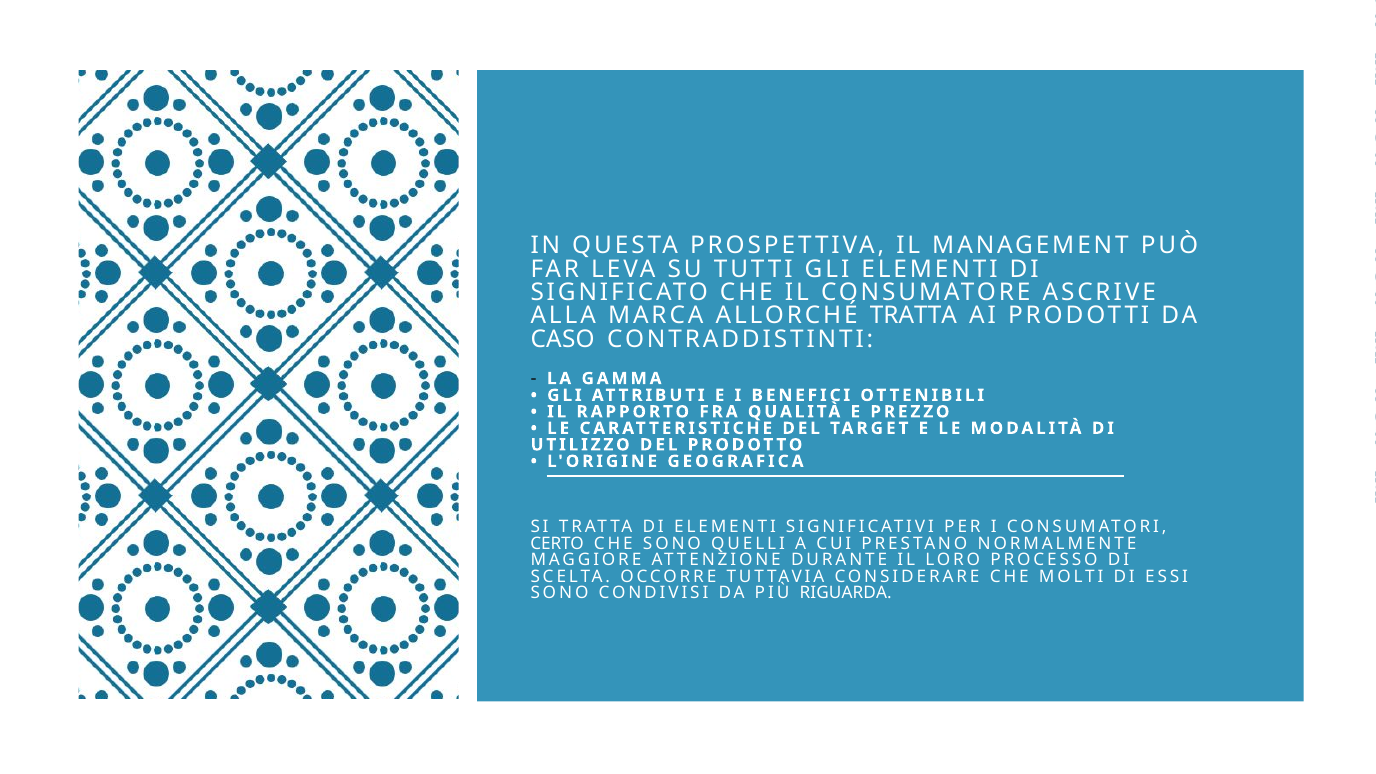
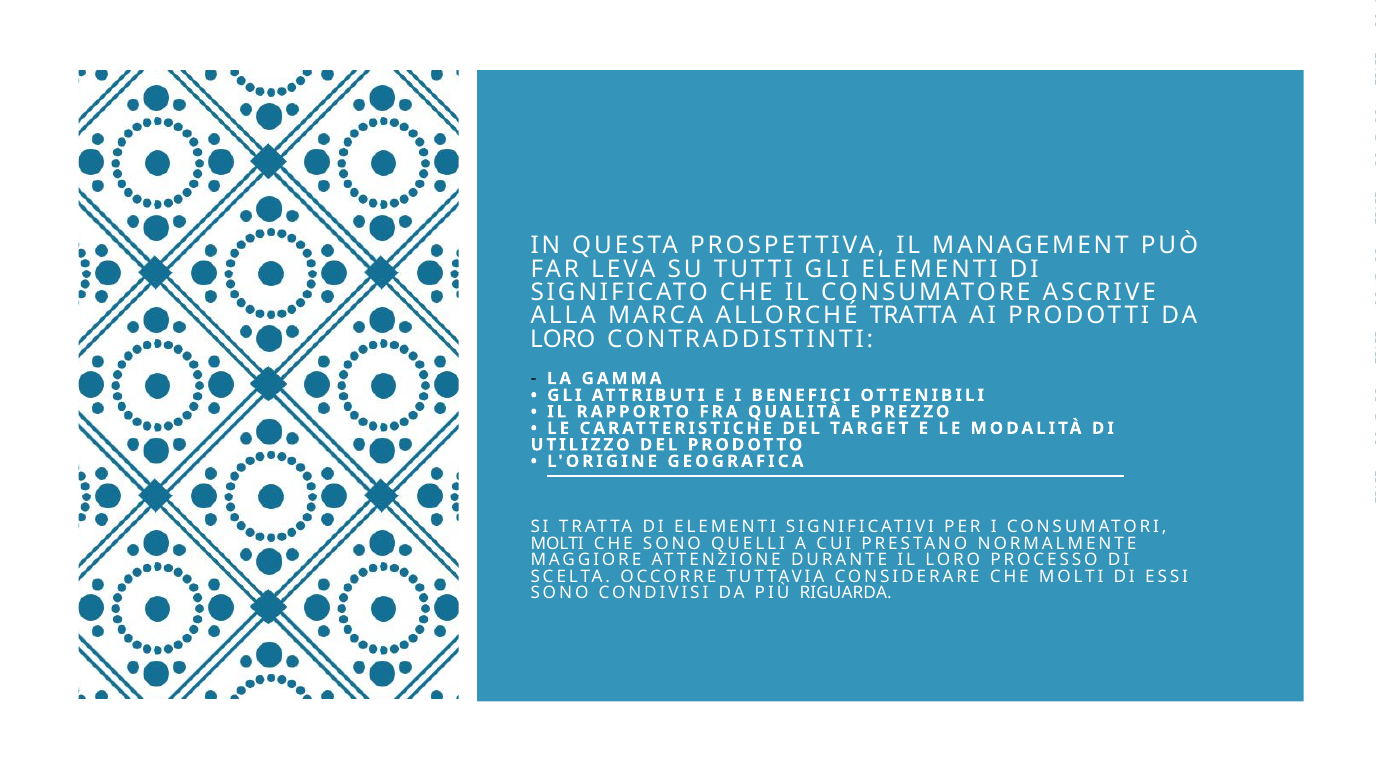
CASO at (563, 339): CASO -> LORO
CERTO at (557, 544): CERTO -> MOLTI
